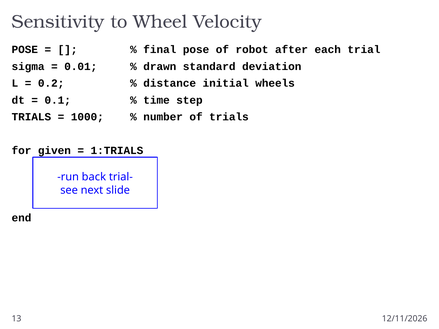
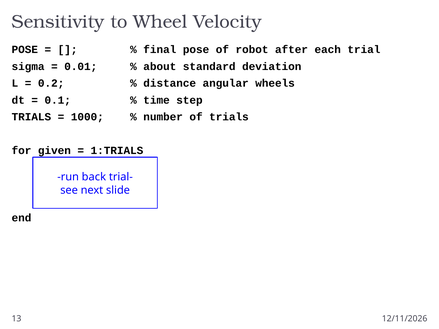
drawn: drawn -> about
initial: initial -> angular
